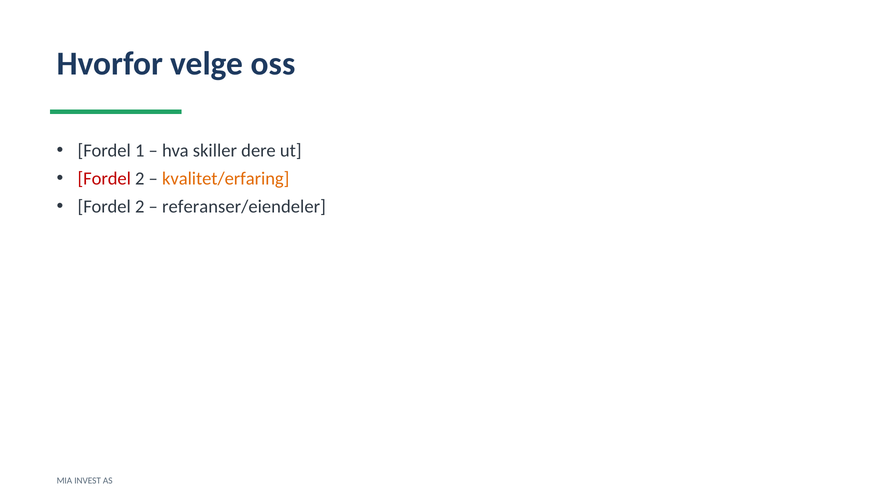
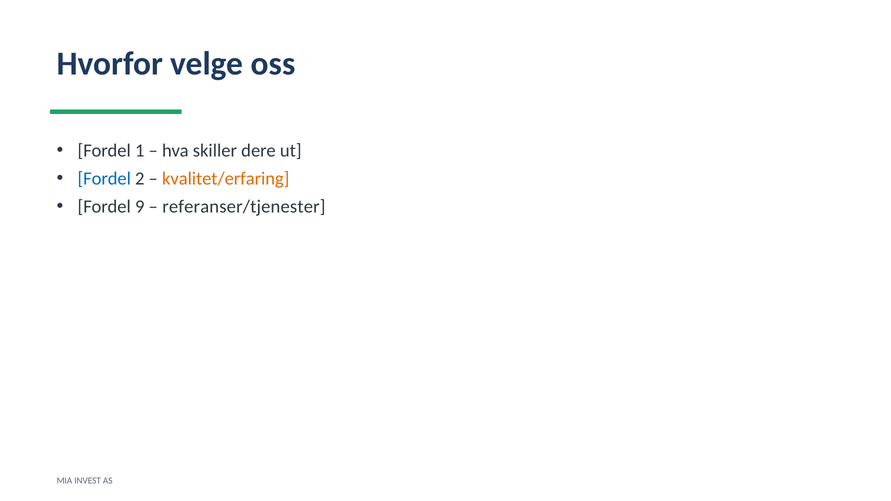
Fordel at (104, 179) colour: red -> blue
2 at (140, 207): 2 -> 9
referanser/eiendeler: referanser/eiendeler -> referanser/tjenester
